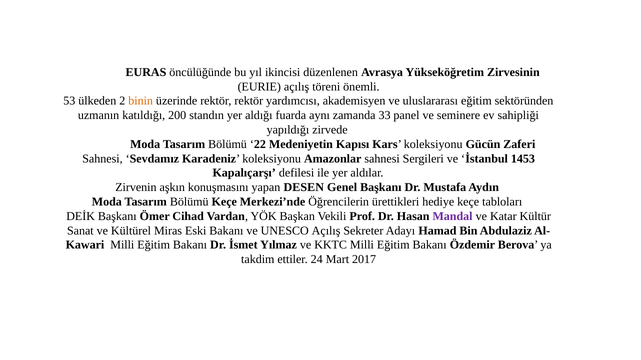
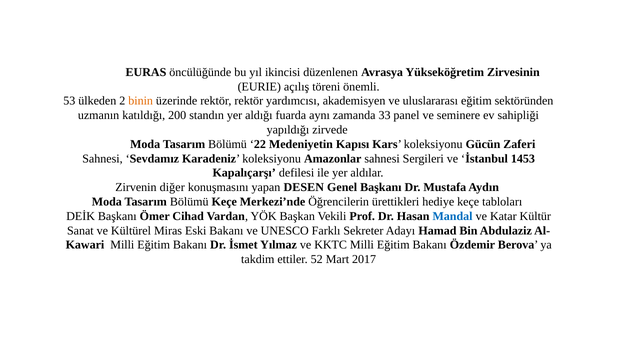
aşkın: aşkın -> diğer
Mandal colour: purple -> blue
UNESCO Açılış: Açılış -> Farklı
24: 24 -> 52
